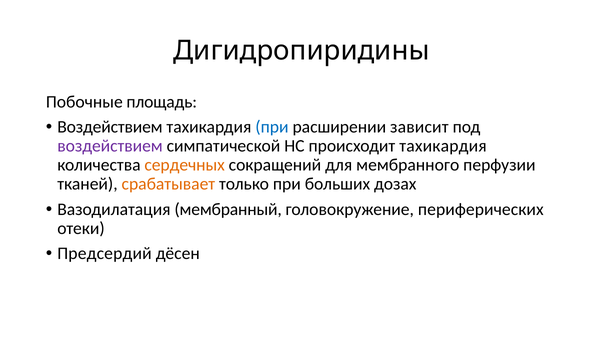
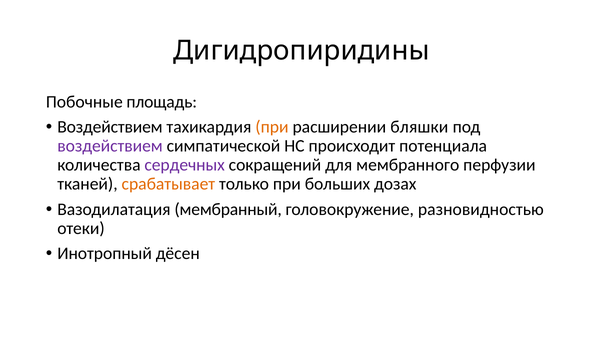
при at (272, 127) colour: blue -> orange
зависит: зависит -> бляшки
происходит тахикардия: тахикардия -> потенциала
сердечных colour: orange -> purple
периферических: периферических -> разновидностью
Предсердий: Предсердий -> Инотропный
